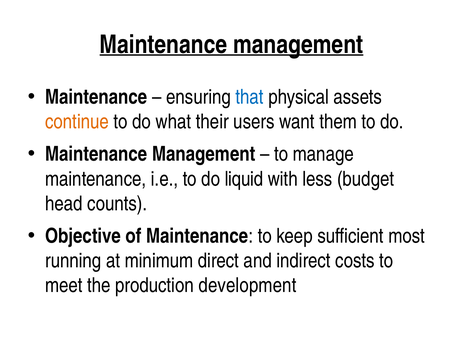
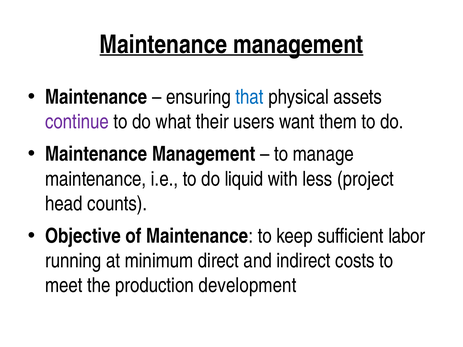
continue colour: orange -> purple
budget: budget -> project
most: most -> labor
